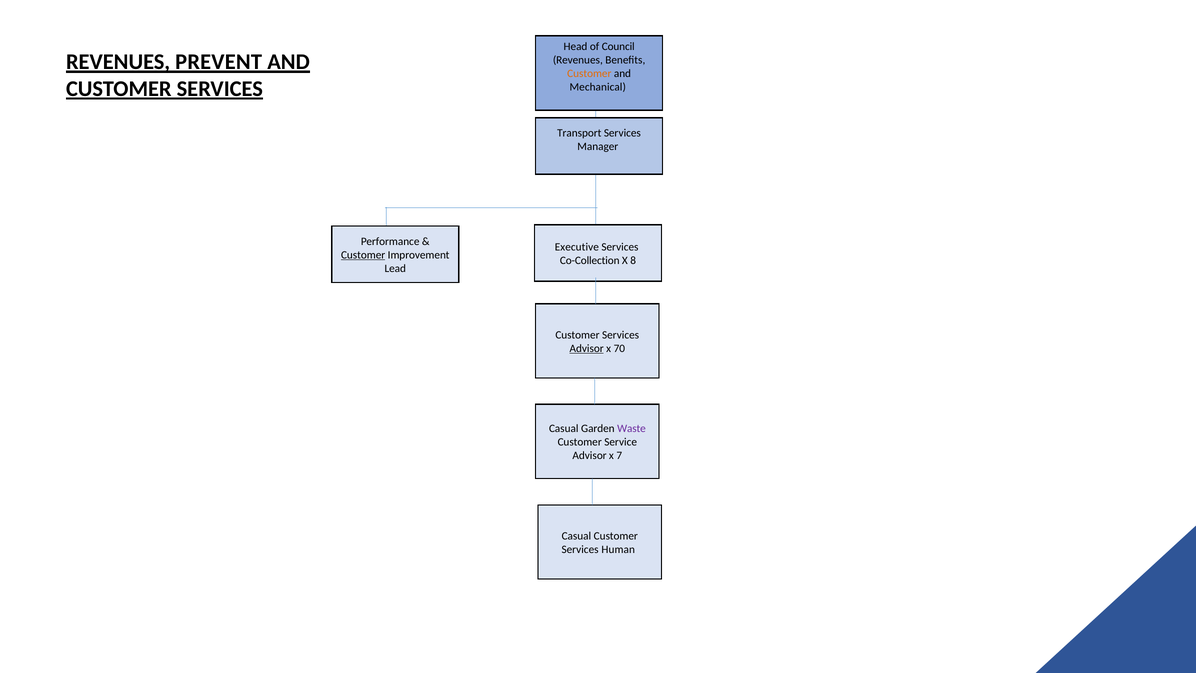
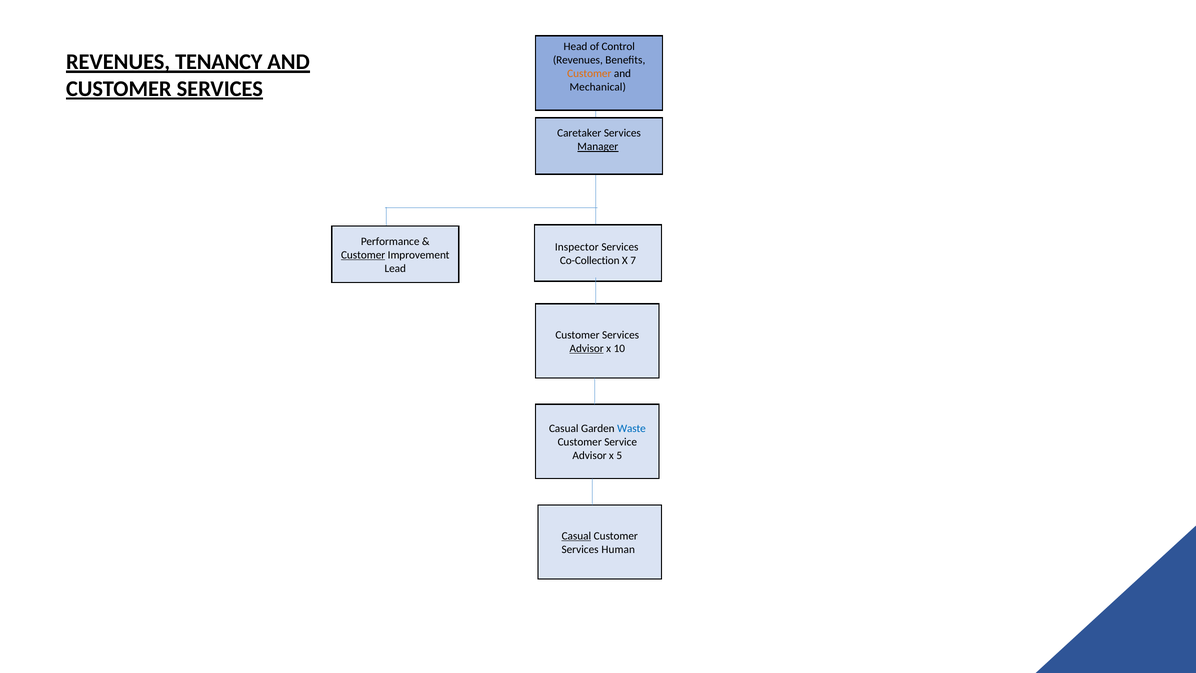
Council: Council -> Control
PREVENT: PREVENT -> TENANCY
Transport: Transport -> Caretaker
Manager underline: none -> present
Executive: Executive -> Inspector
8: 8 -> 7
70: 70 -> 10
Waste colour: purple -> blue
7: 7 -> 5
Casual at (576, 536) underline: none -> present
